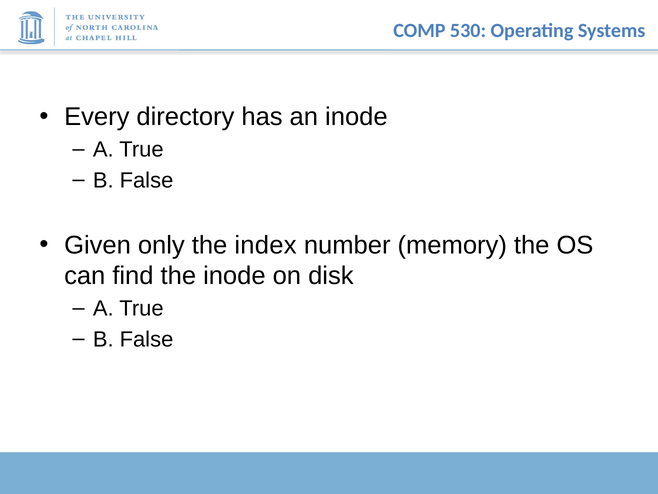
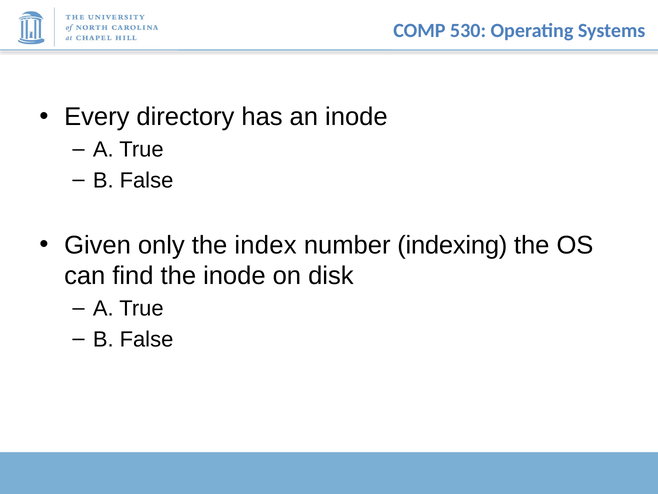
memory: memory -> indexing
